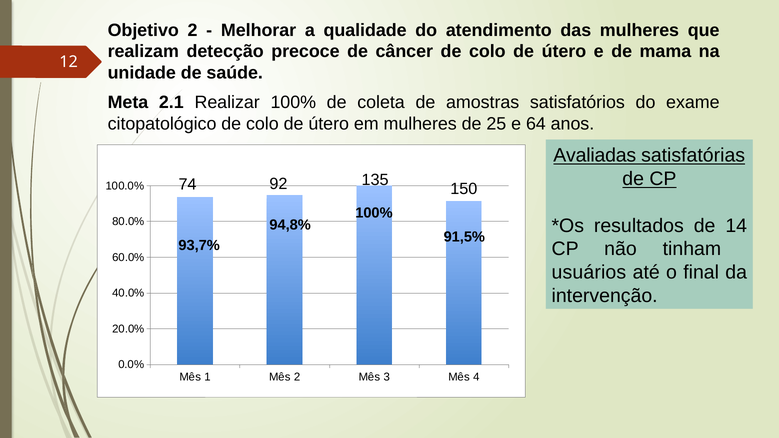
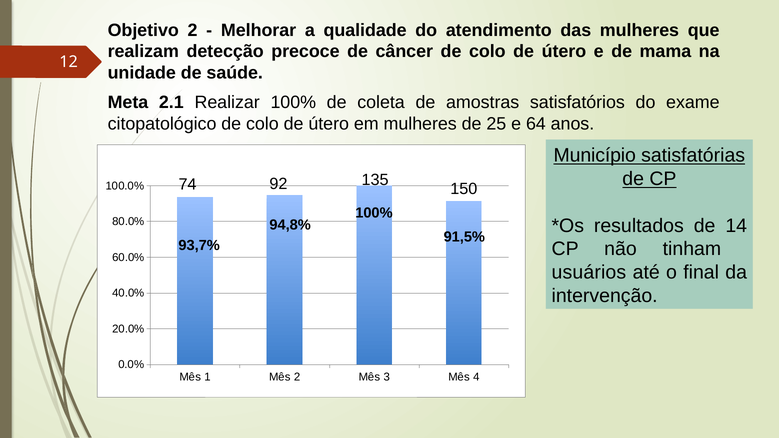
Avaliadas: Avaliadas -> Município
